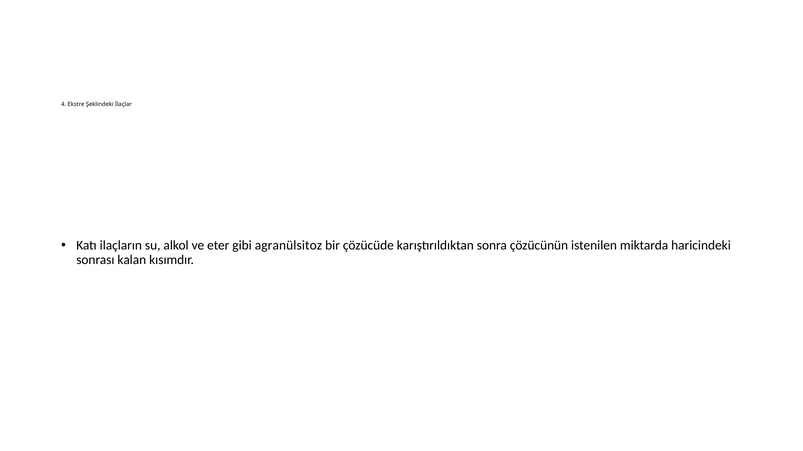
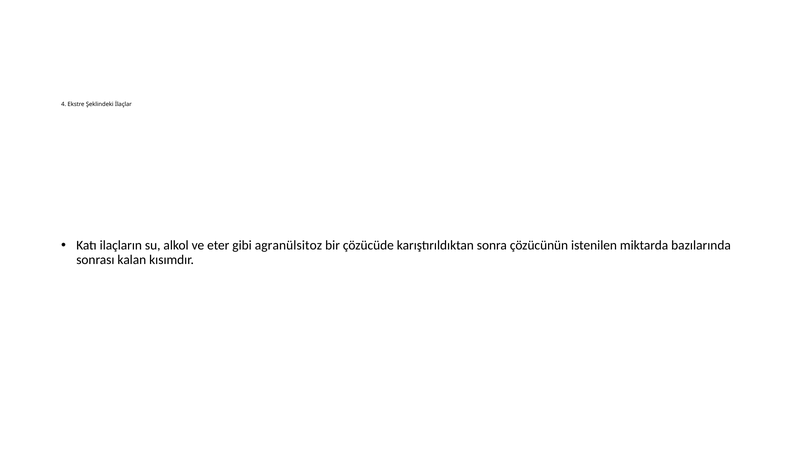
haricindeki: haricindeki -> bazılarında
